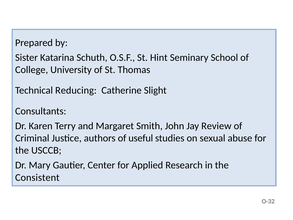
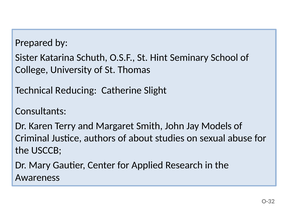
Review: Review -> Models
useful: useful -> about
Consistent: Consistent -> Awareness
